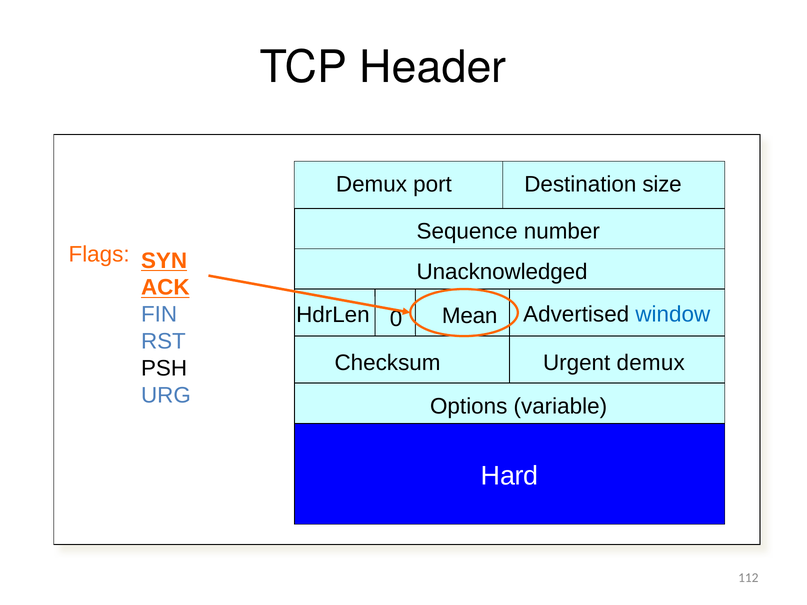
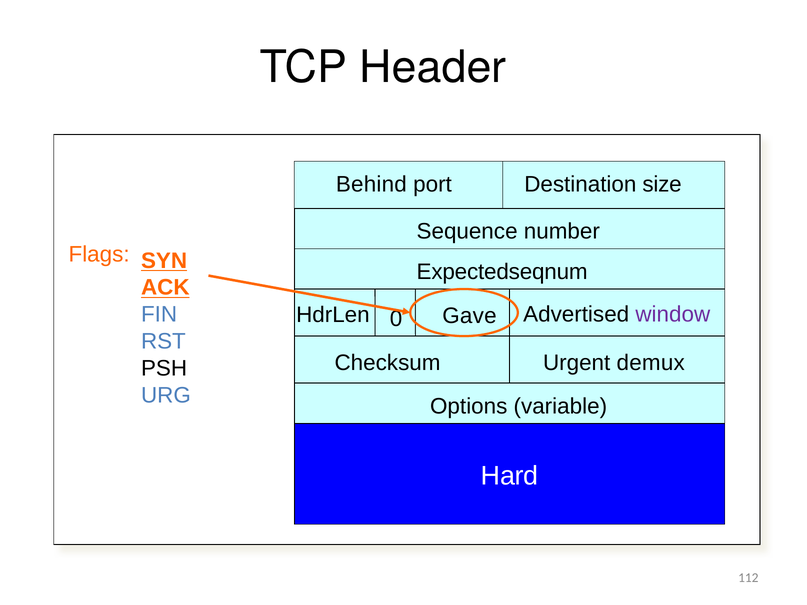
Demux at (371, 184): Demux -> Behind
Unacknowledged: Unacknowledged -> Expectedseqnum
window colour: blue -> purple
Mean: Mean -> Gave
